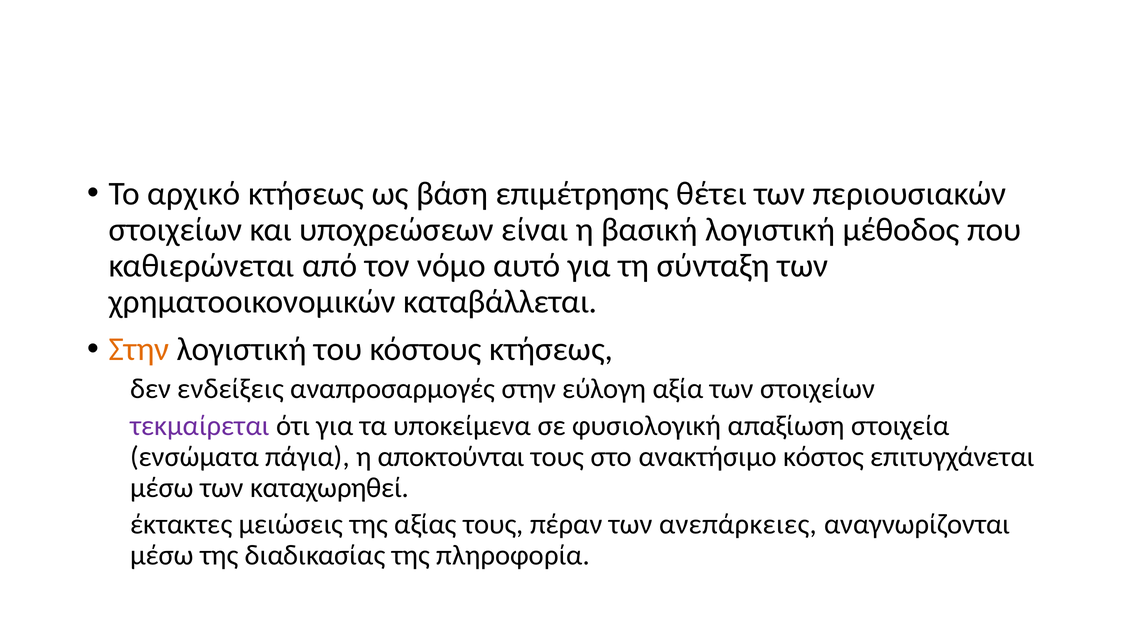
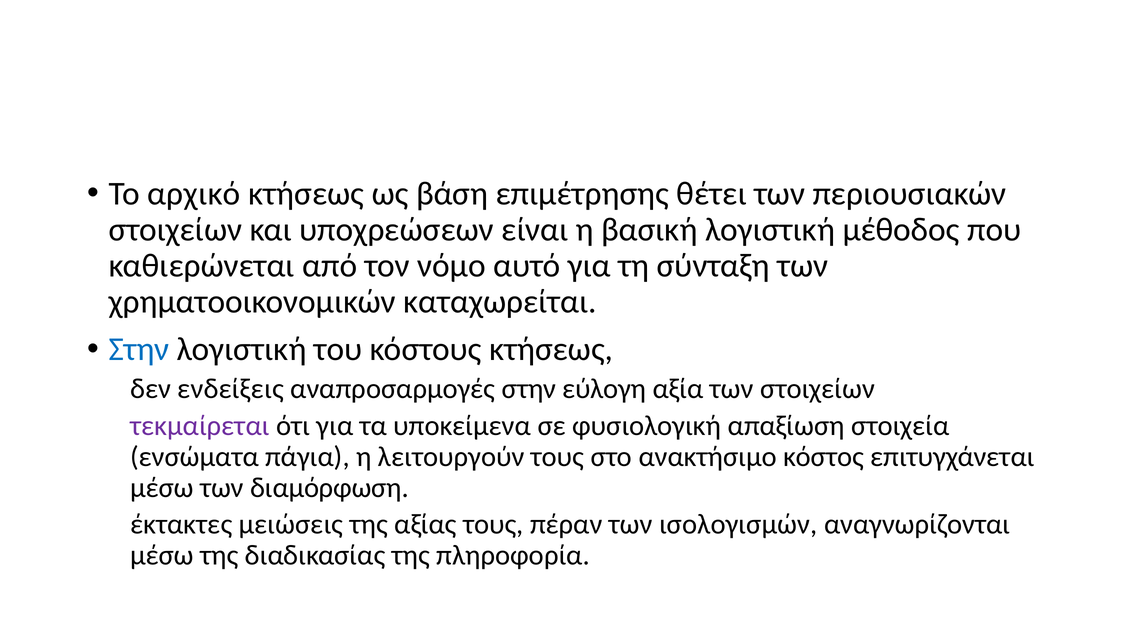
καταβάλλεται: καταβάλλεται -> καταχωρείται
Στην at (139, 349) colour: orange -> blue
αποκτούνται: αποκτούνται -> λειτουργούν
καταχωρηθεί: καταχωρηθεί -> διαμόρφωση
ανεπάρκειες: ανεπάρκειες -> ισολογισμών
